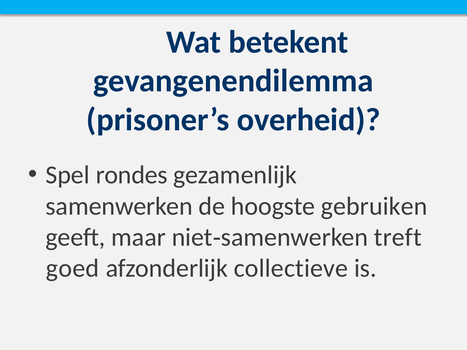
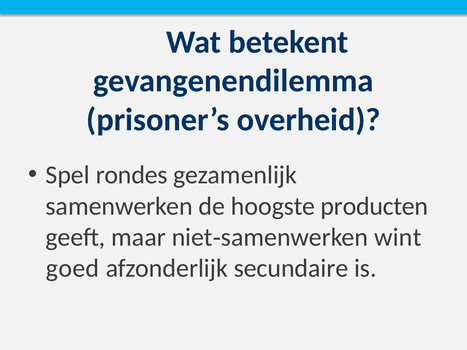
gebruiken: gebruiken -> producten
treft: treft -> wint
collectieve: collectieve -> secundaire
